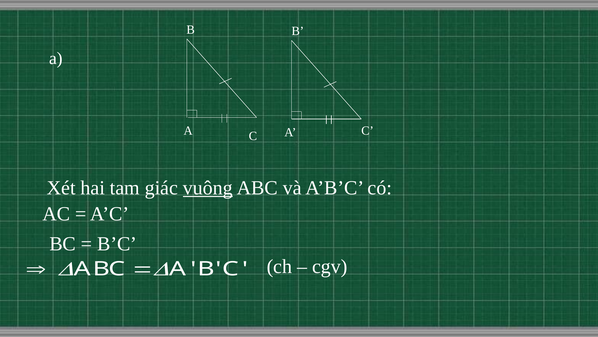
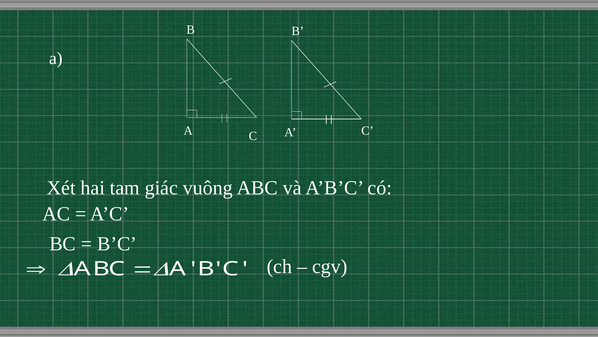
vuông underline: present -> none
